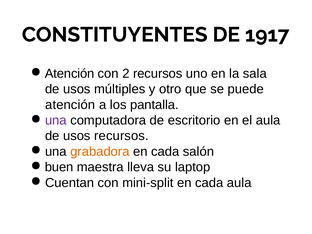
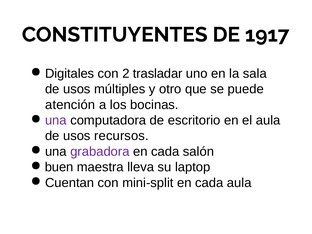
Atención at (70, 74): Atención -> Digitales
2 recursos: recursos -> trasladar
pantalla: pantalla -> bocinas
grabadora colour: orange -> purple
